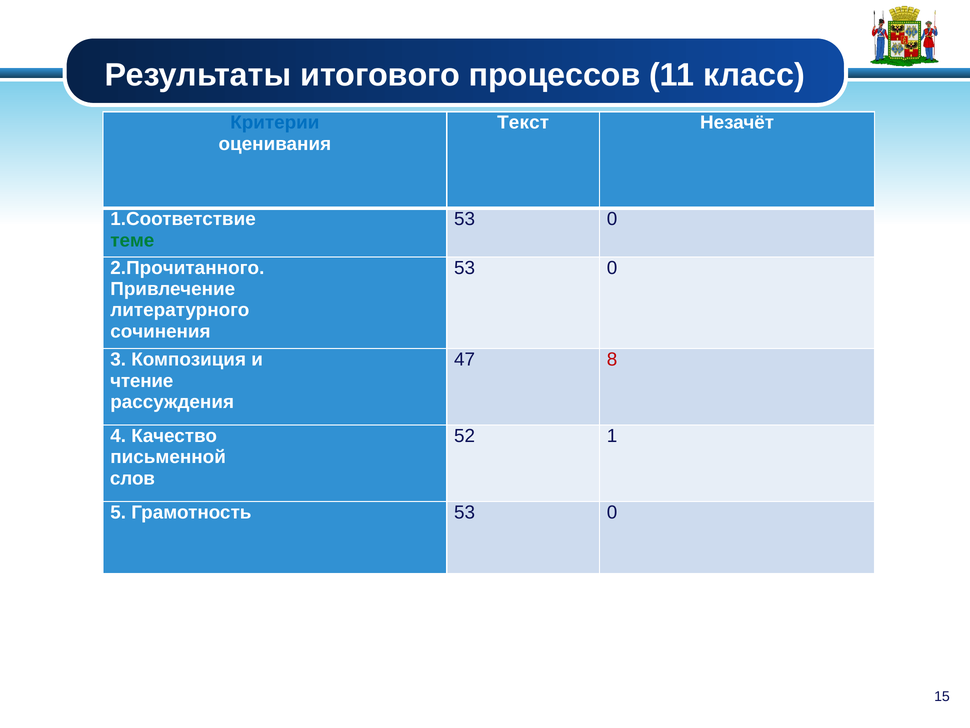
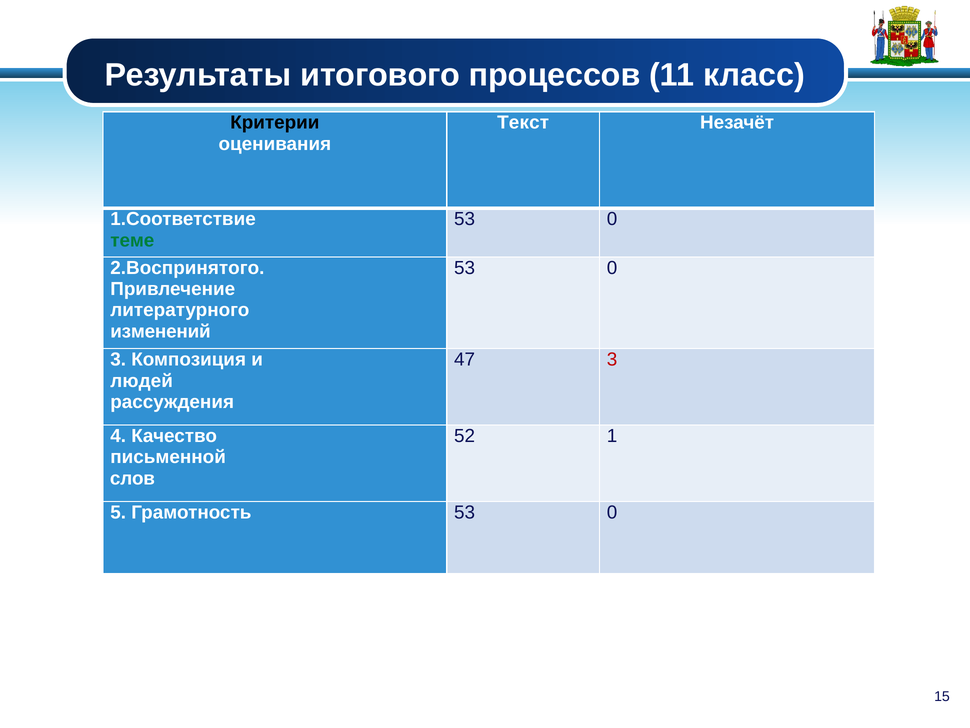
Критерии colour: blue -> black
2.Прочитанного: 2.Прочитанного -> 2.Воспринятого
сочинения: сочинения -> изменений
47 8: 8 -> 3
чтение: чтение -> людей
